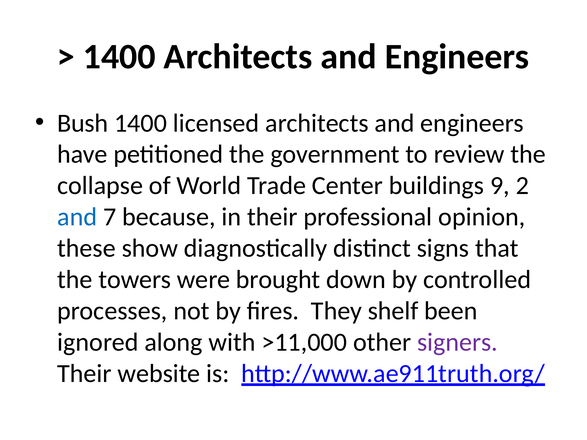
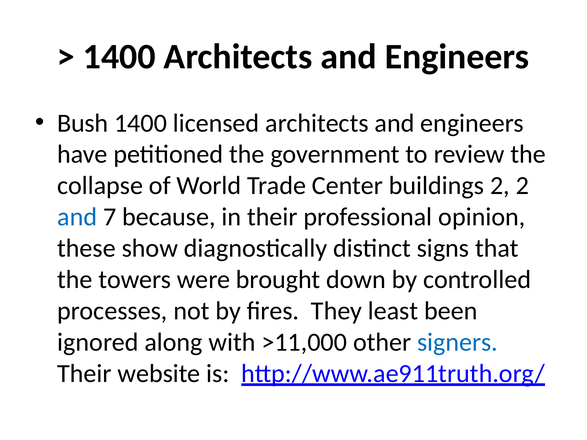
buildings 9: 9 -> 2
shelf: shelf -> least
signers colour: purple -> blue
